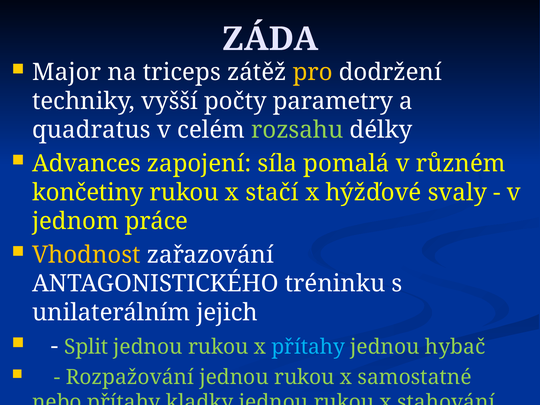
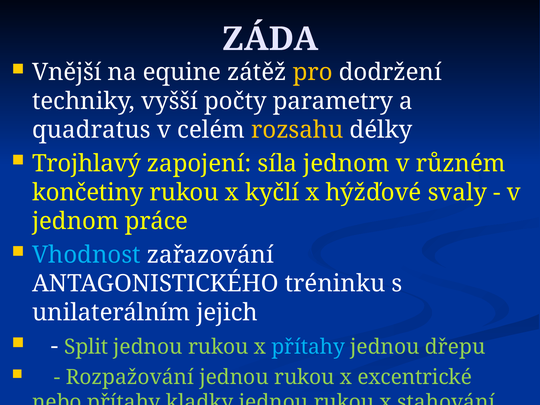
Major: Major -> Vnější
triceps: triceps -> equine
rozsahu colour: light green -> yellow
Advances: Advances -> Trojhlavý
síla pomalá: pomalá -> jednom
stačí: stačí -> kyčlí
Vhodnost colour: yellow -> light blue
hybač: hybač -> dřepu
samostatné: samostatné -> excentrické
